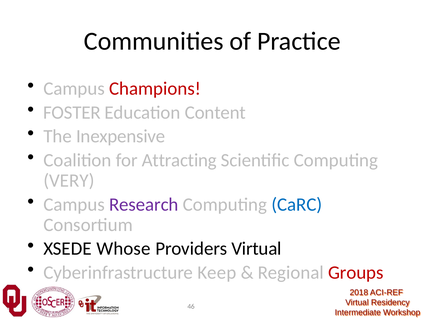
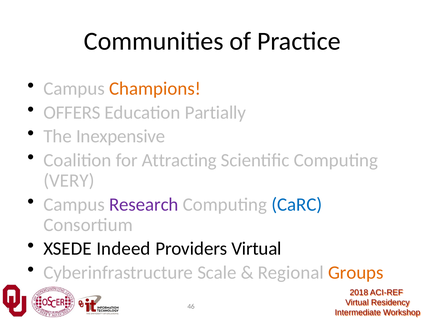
Champions colour: red -> orange
FOSTER: FOSTER -> OFFERS
Content: Content -> Partially
Whose: Whose -> Indeed
Keep: Keep -> Scale
Groups colour: red -> orange
